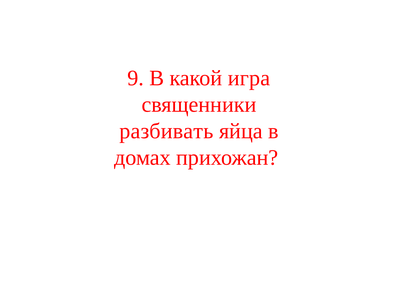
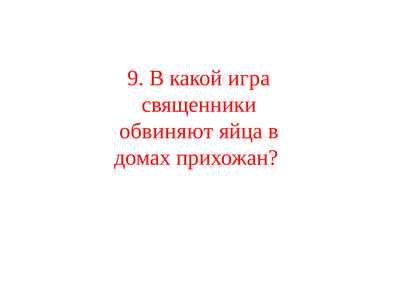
разбивать: разбивать -> обвиняют
